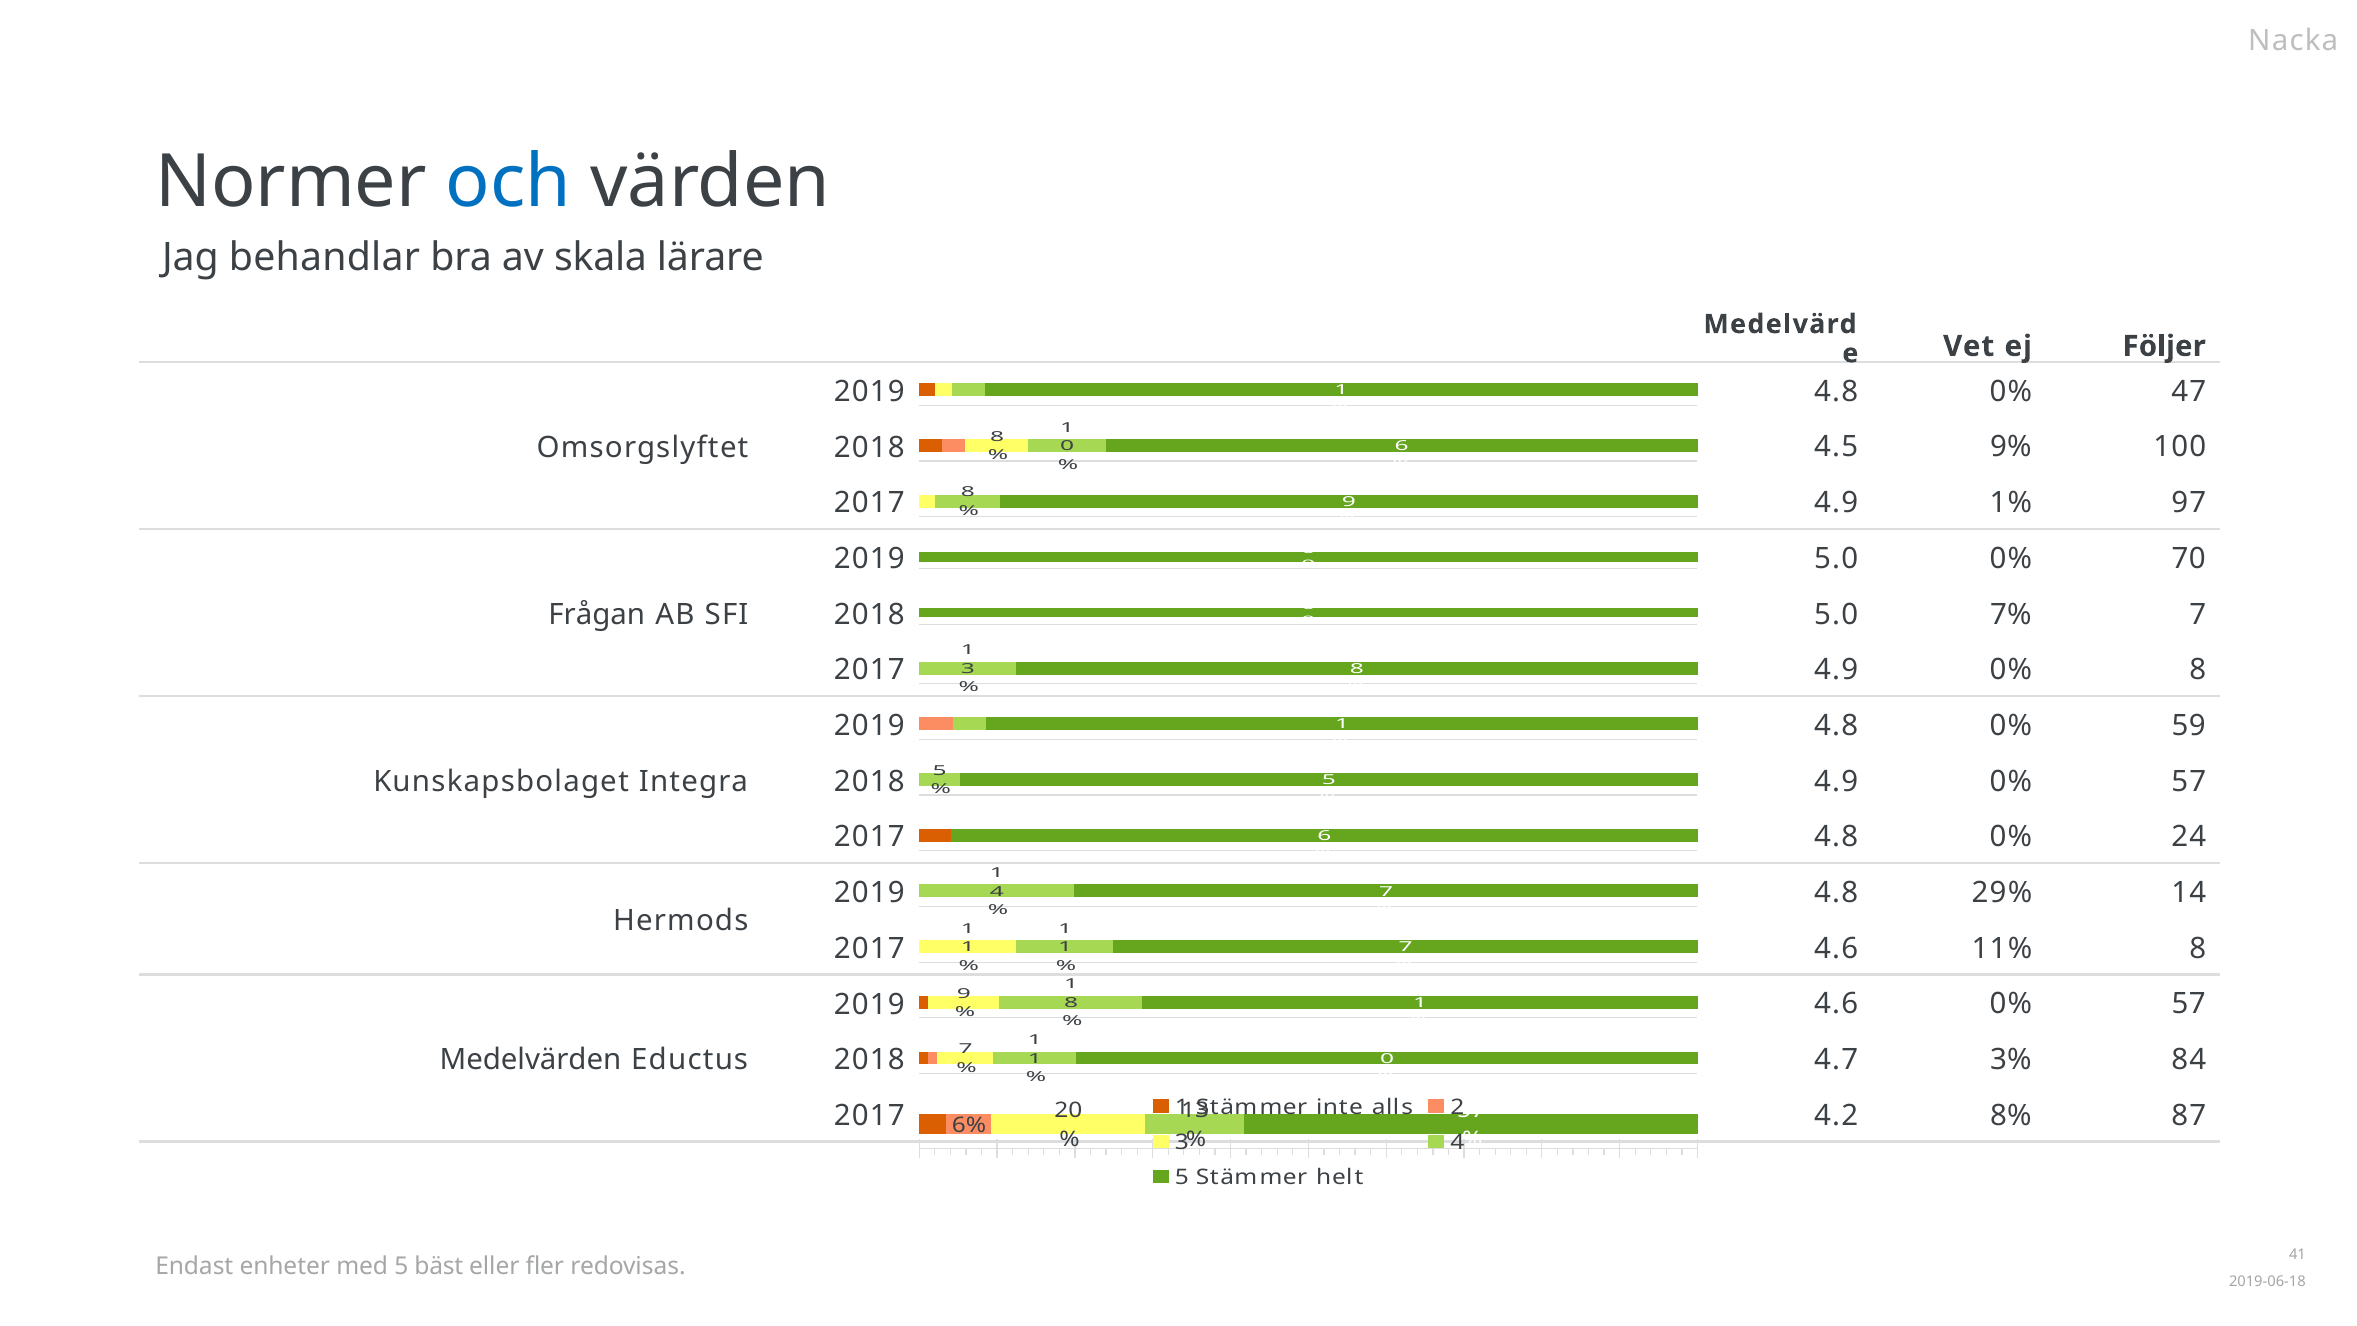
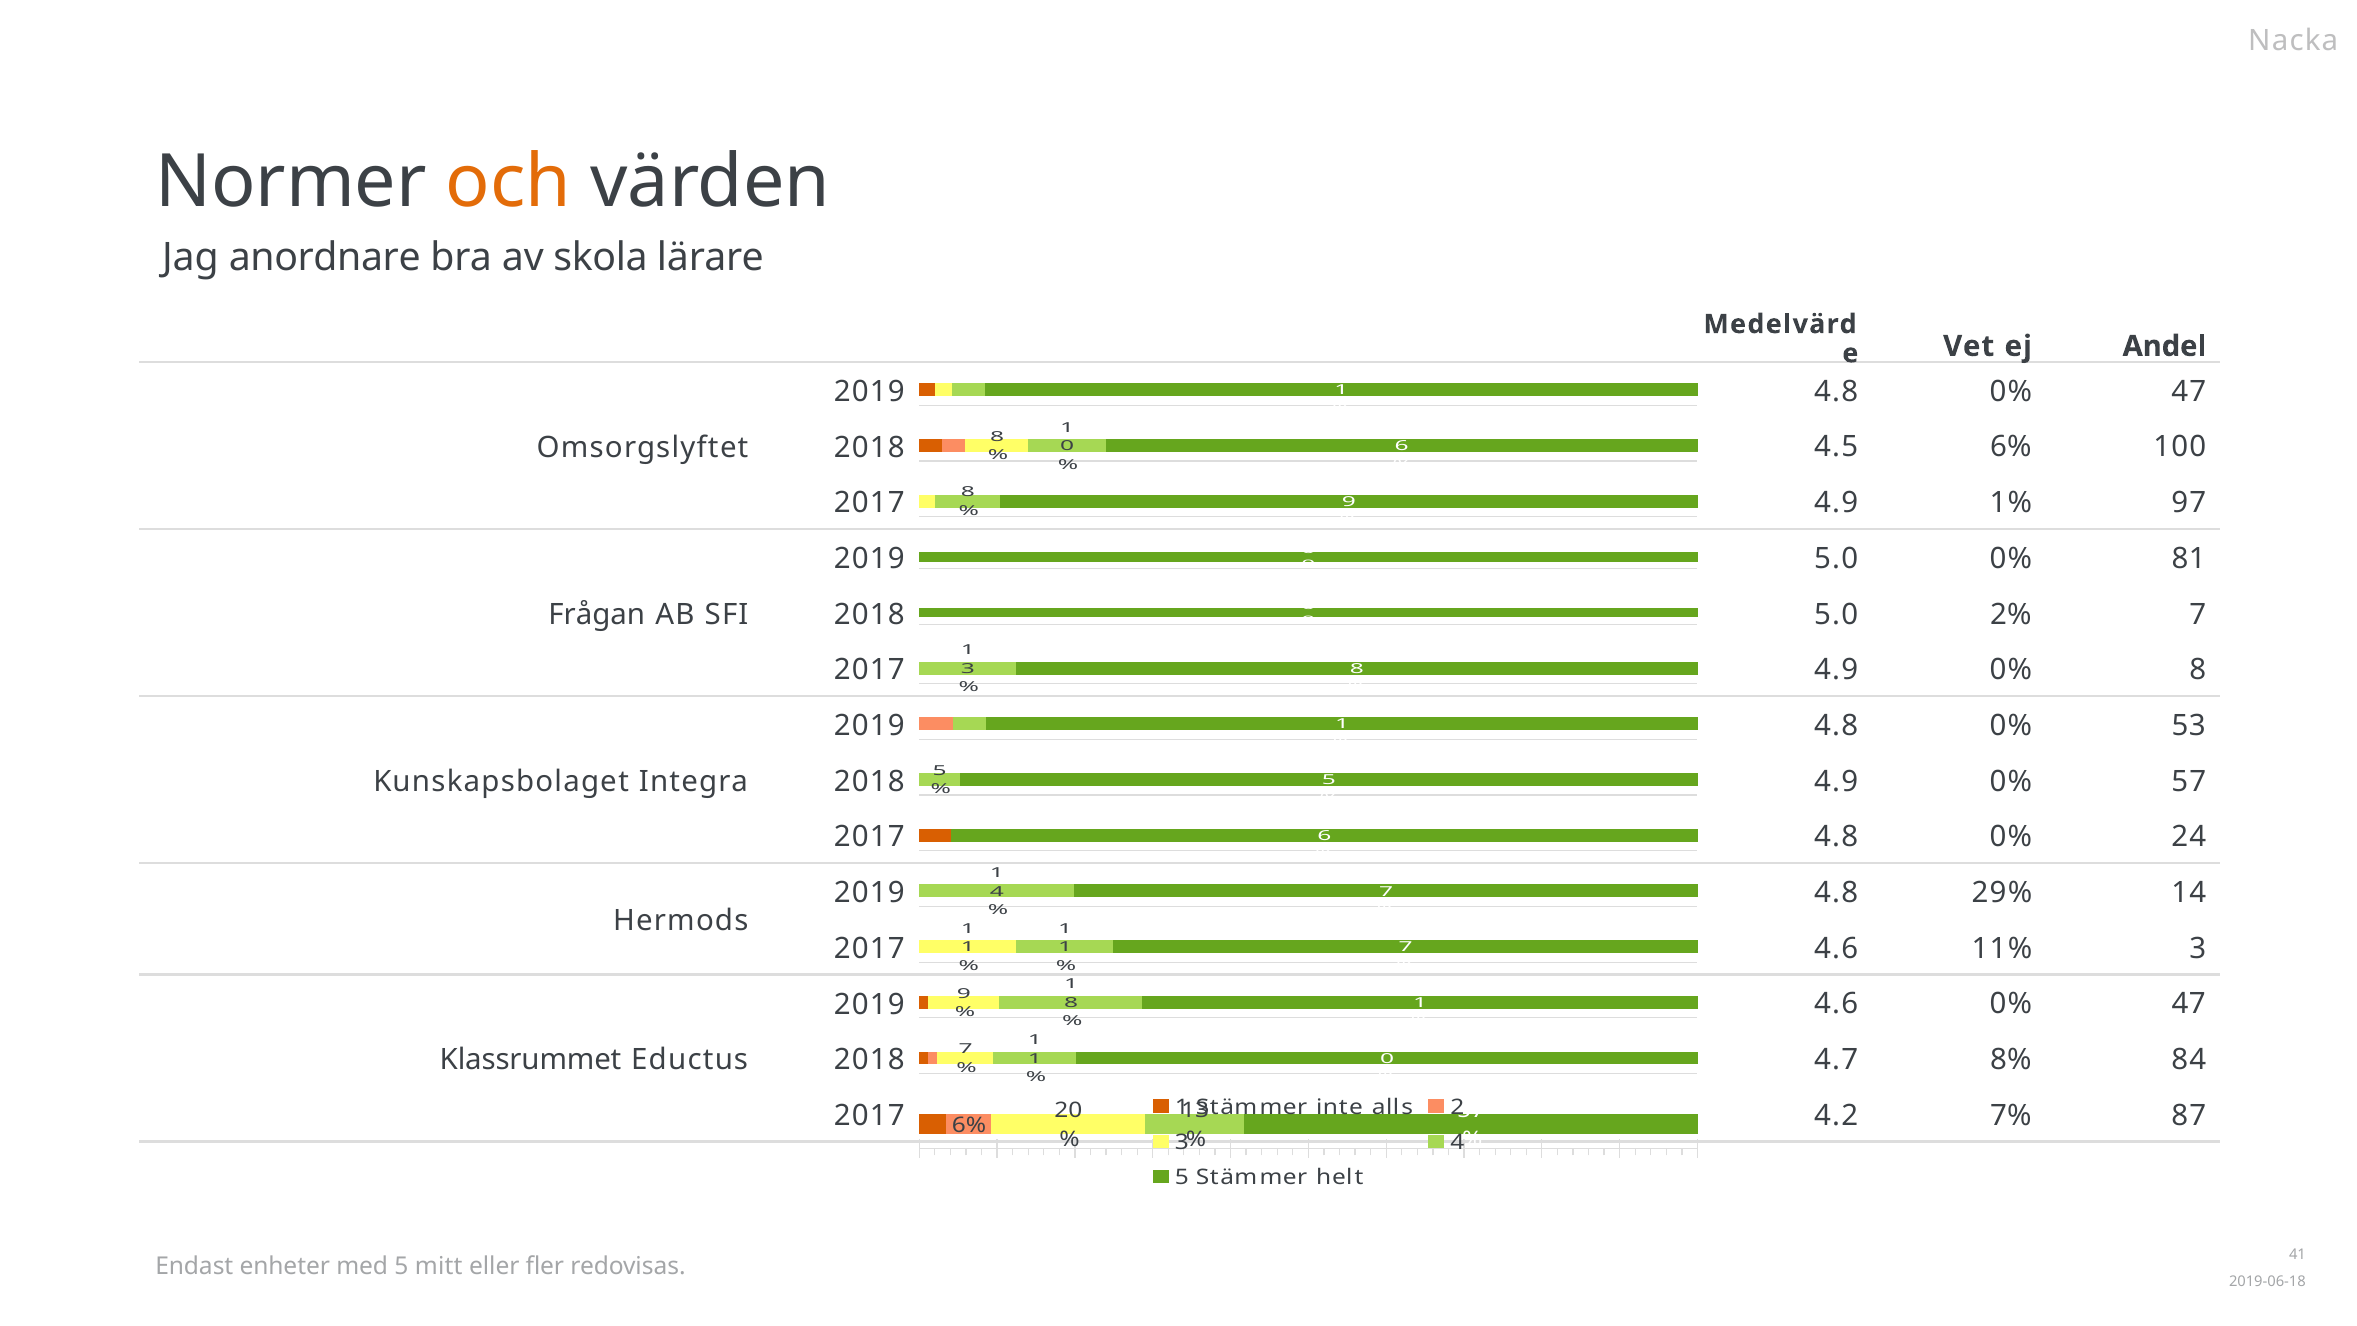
och colour: blue -> orange
behandlar: behandlar -> anordnare
skala: skala -> skola
Följer: Följer -> Andel
4.5 9%: 9% -> 6%
70: 70 -> 81
7%: 7% -> 2%
59: 59 -> 53
11% 8: 8 -> 3
4.6 0% 57: 57 -> 47
3%: 3% -> 8%
Medelvärden: Medelvärden -> Klassrummet
8%: 8% -> 7%
bäst: bäst -> mitt
